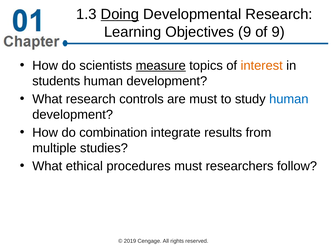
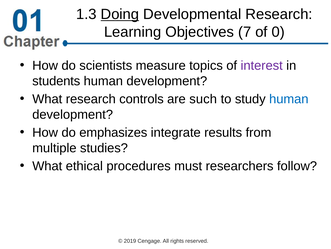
Objectives 9: 9 -> 7
of 9: 9 -> 0
measure underline: present -> none
interest colour: orange -> purple
are must: must -> such
combination: combination -> emphasizes
